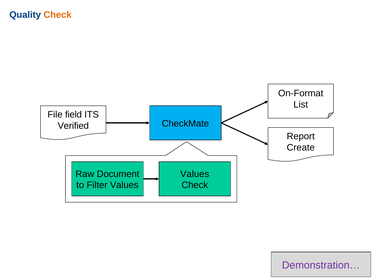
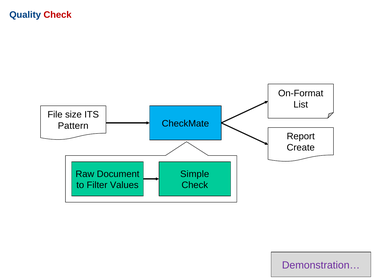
Check at (58, 15) colour: orange -> red
field: field -> size
Verified: Verified -> Pattern
Values at (195, 174): Values -> Simple
